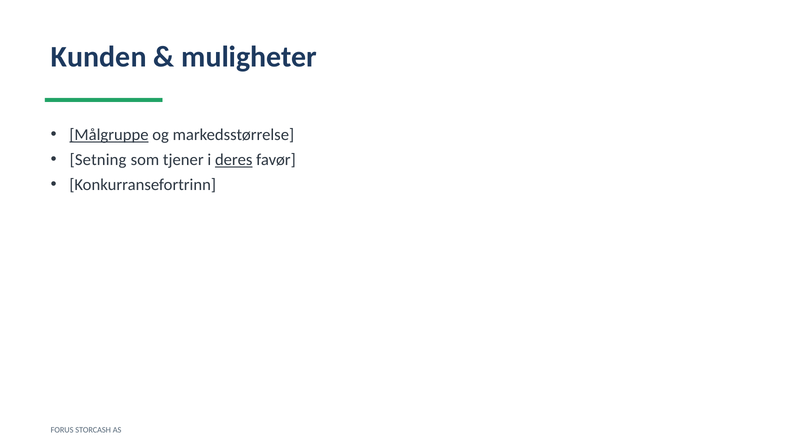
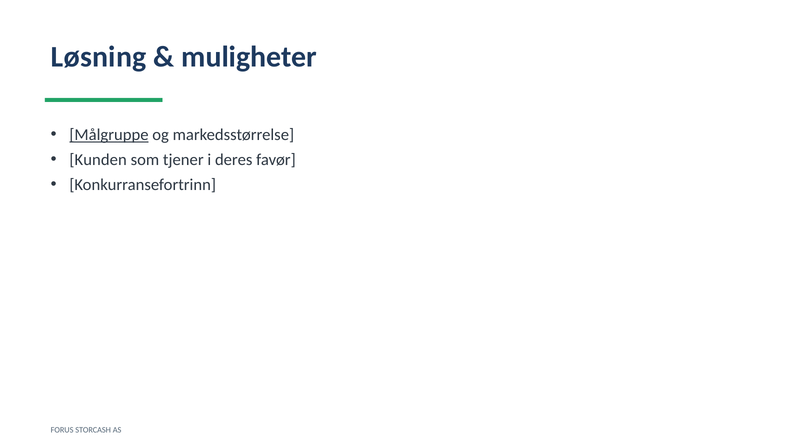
Kunden: Kunden -> Løsning
Setning: Setning -> Kunden
deres underline: present -> none
